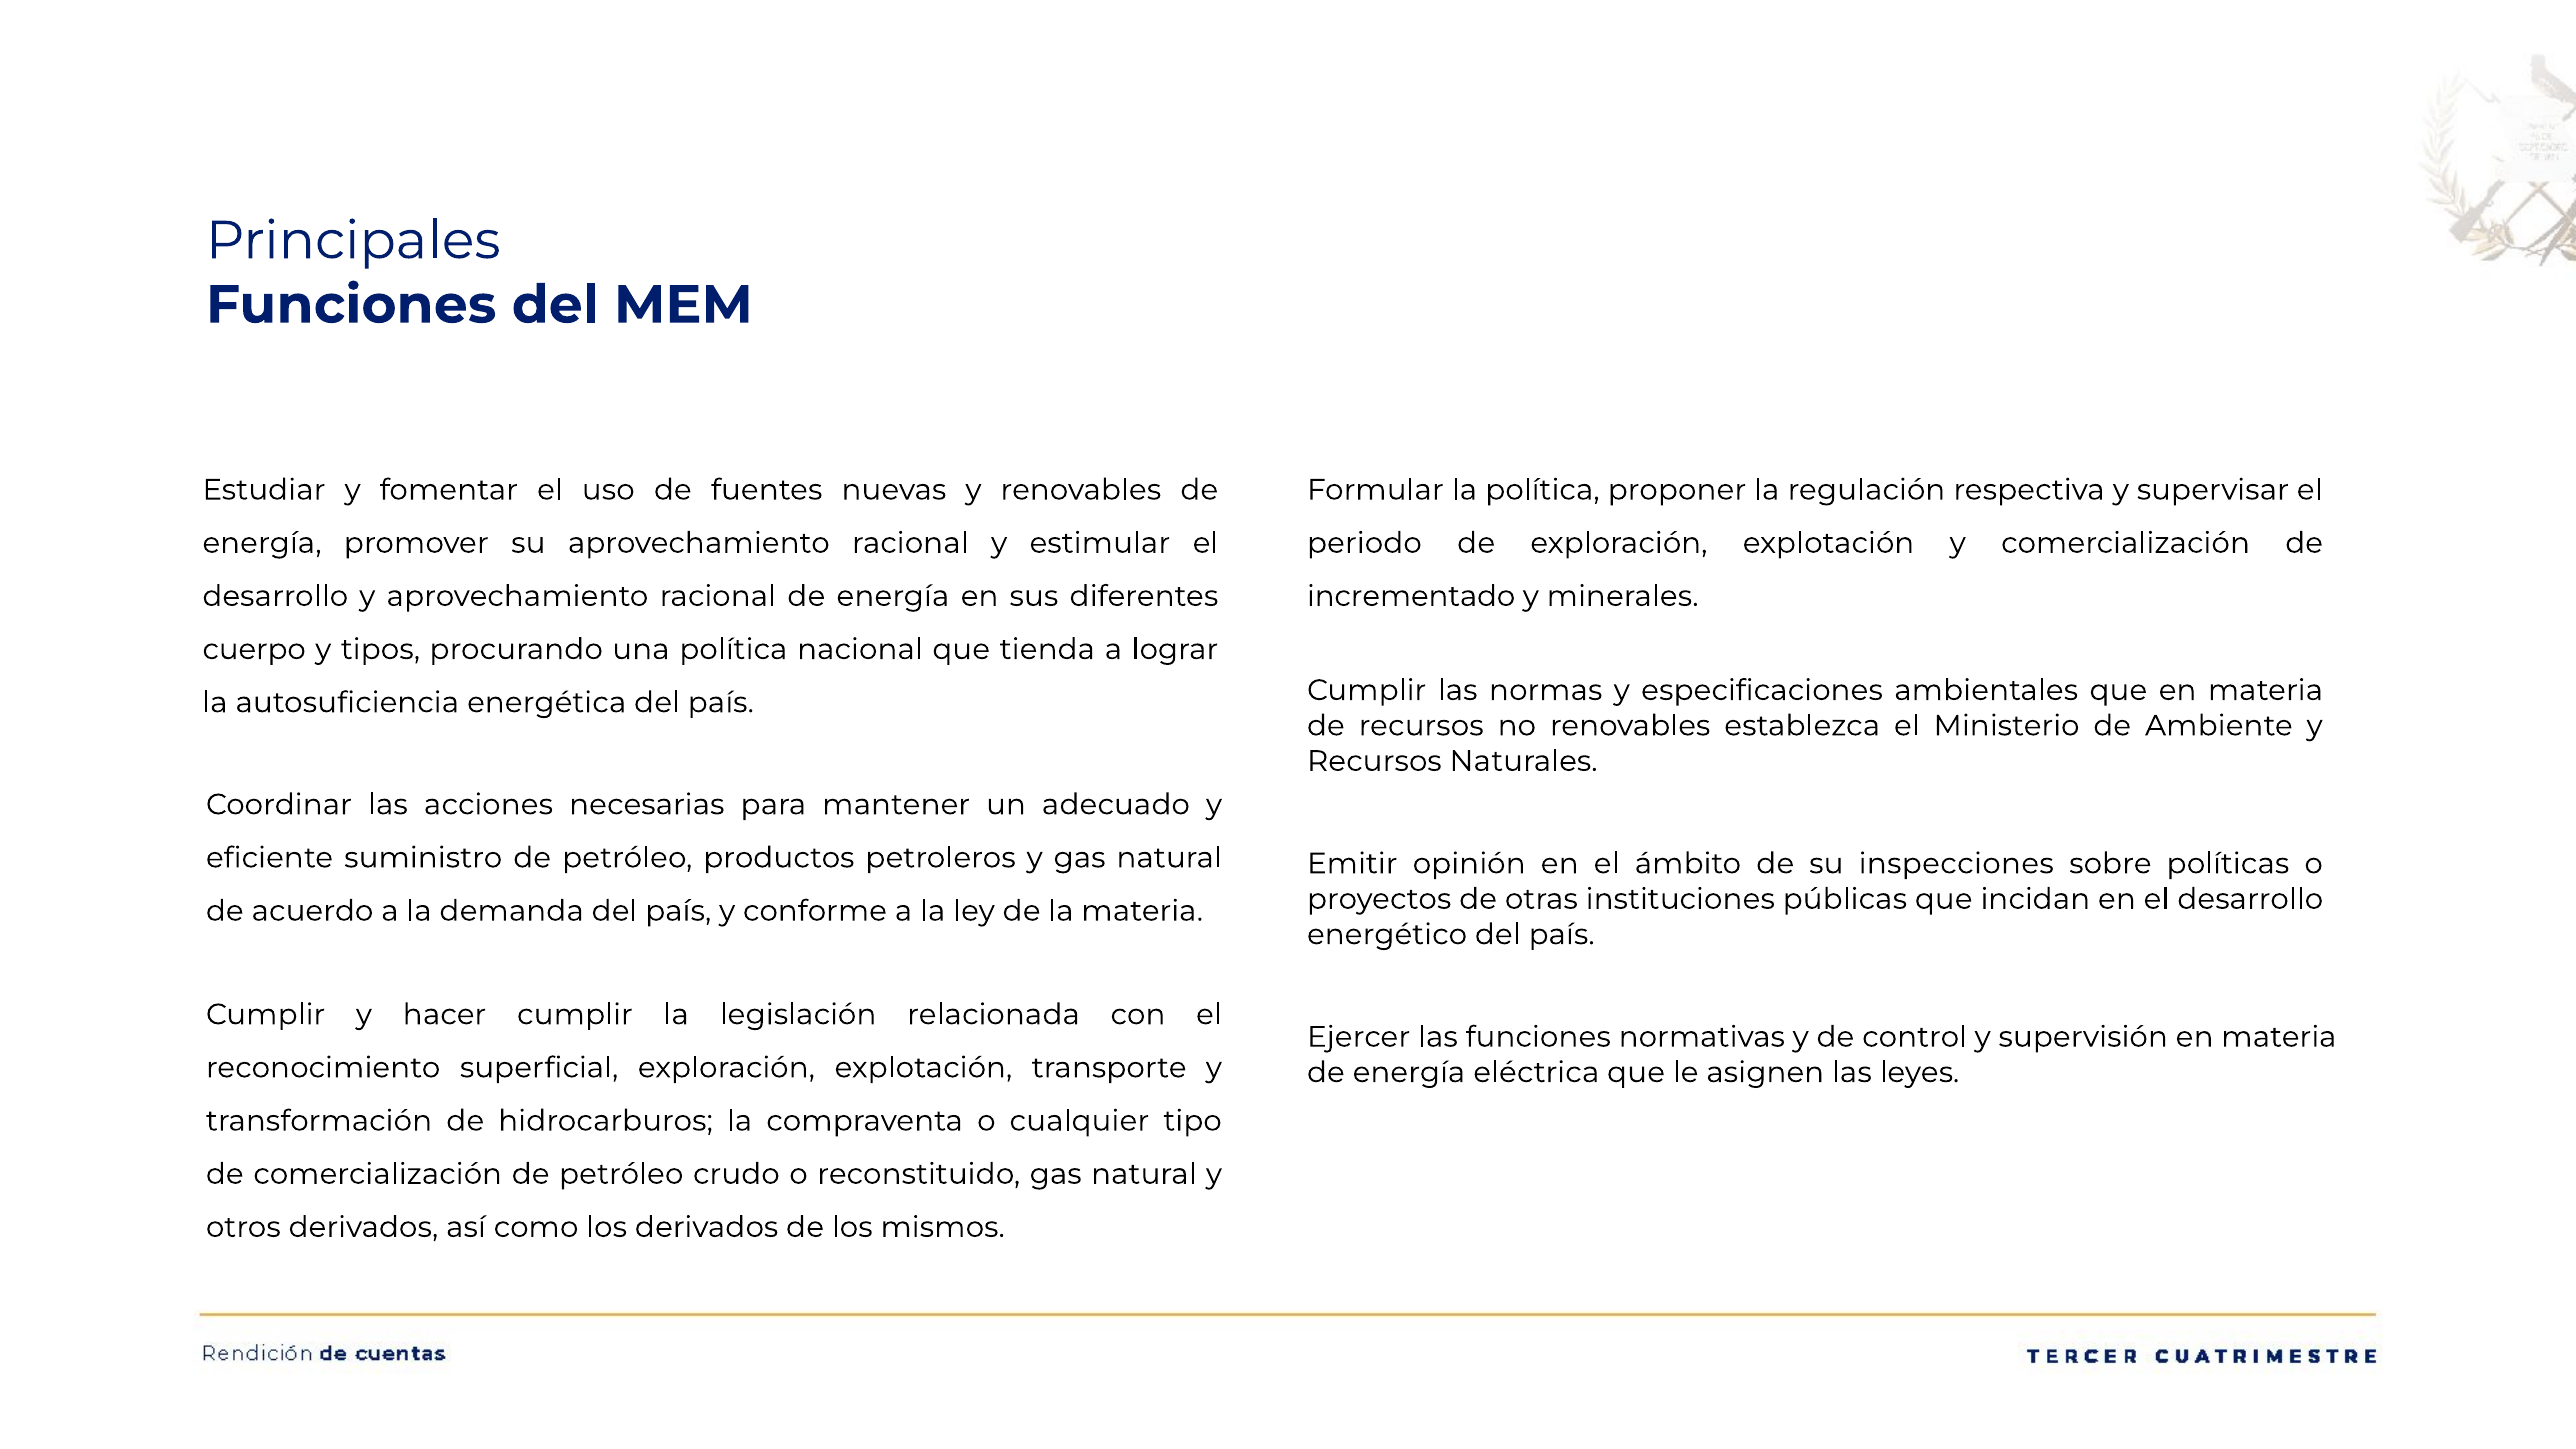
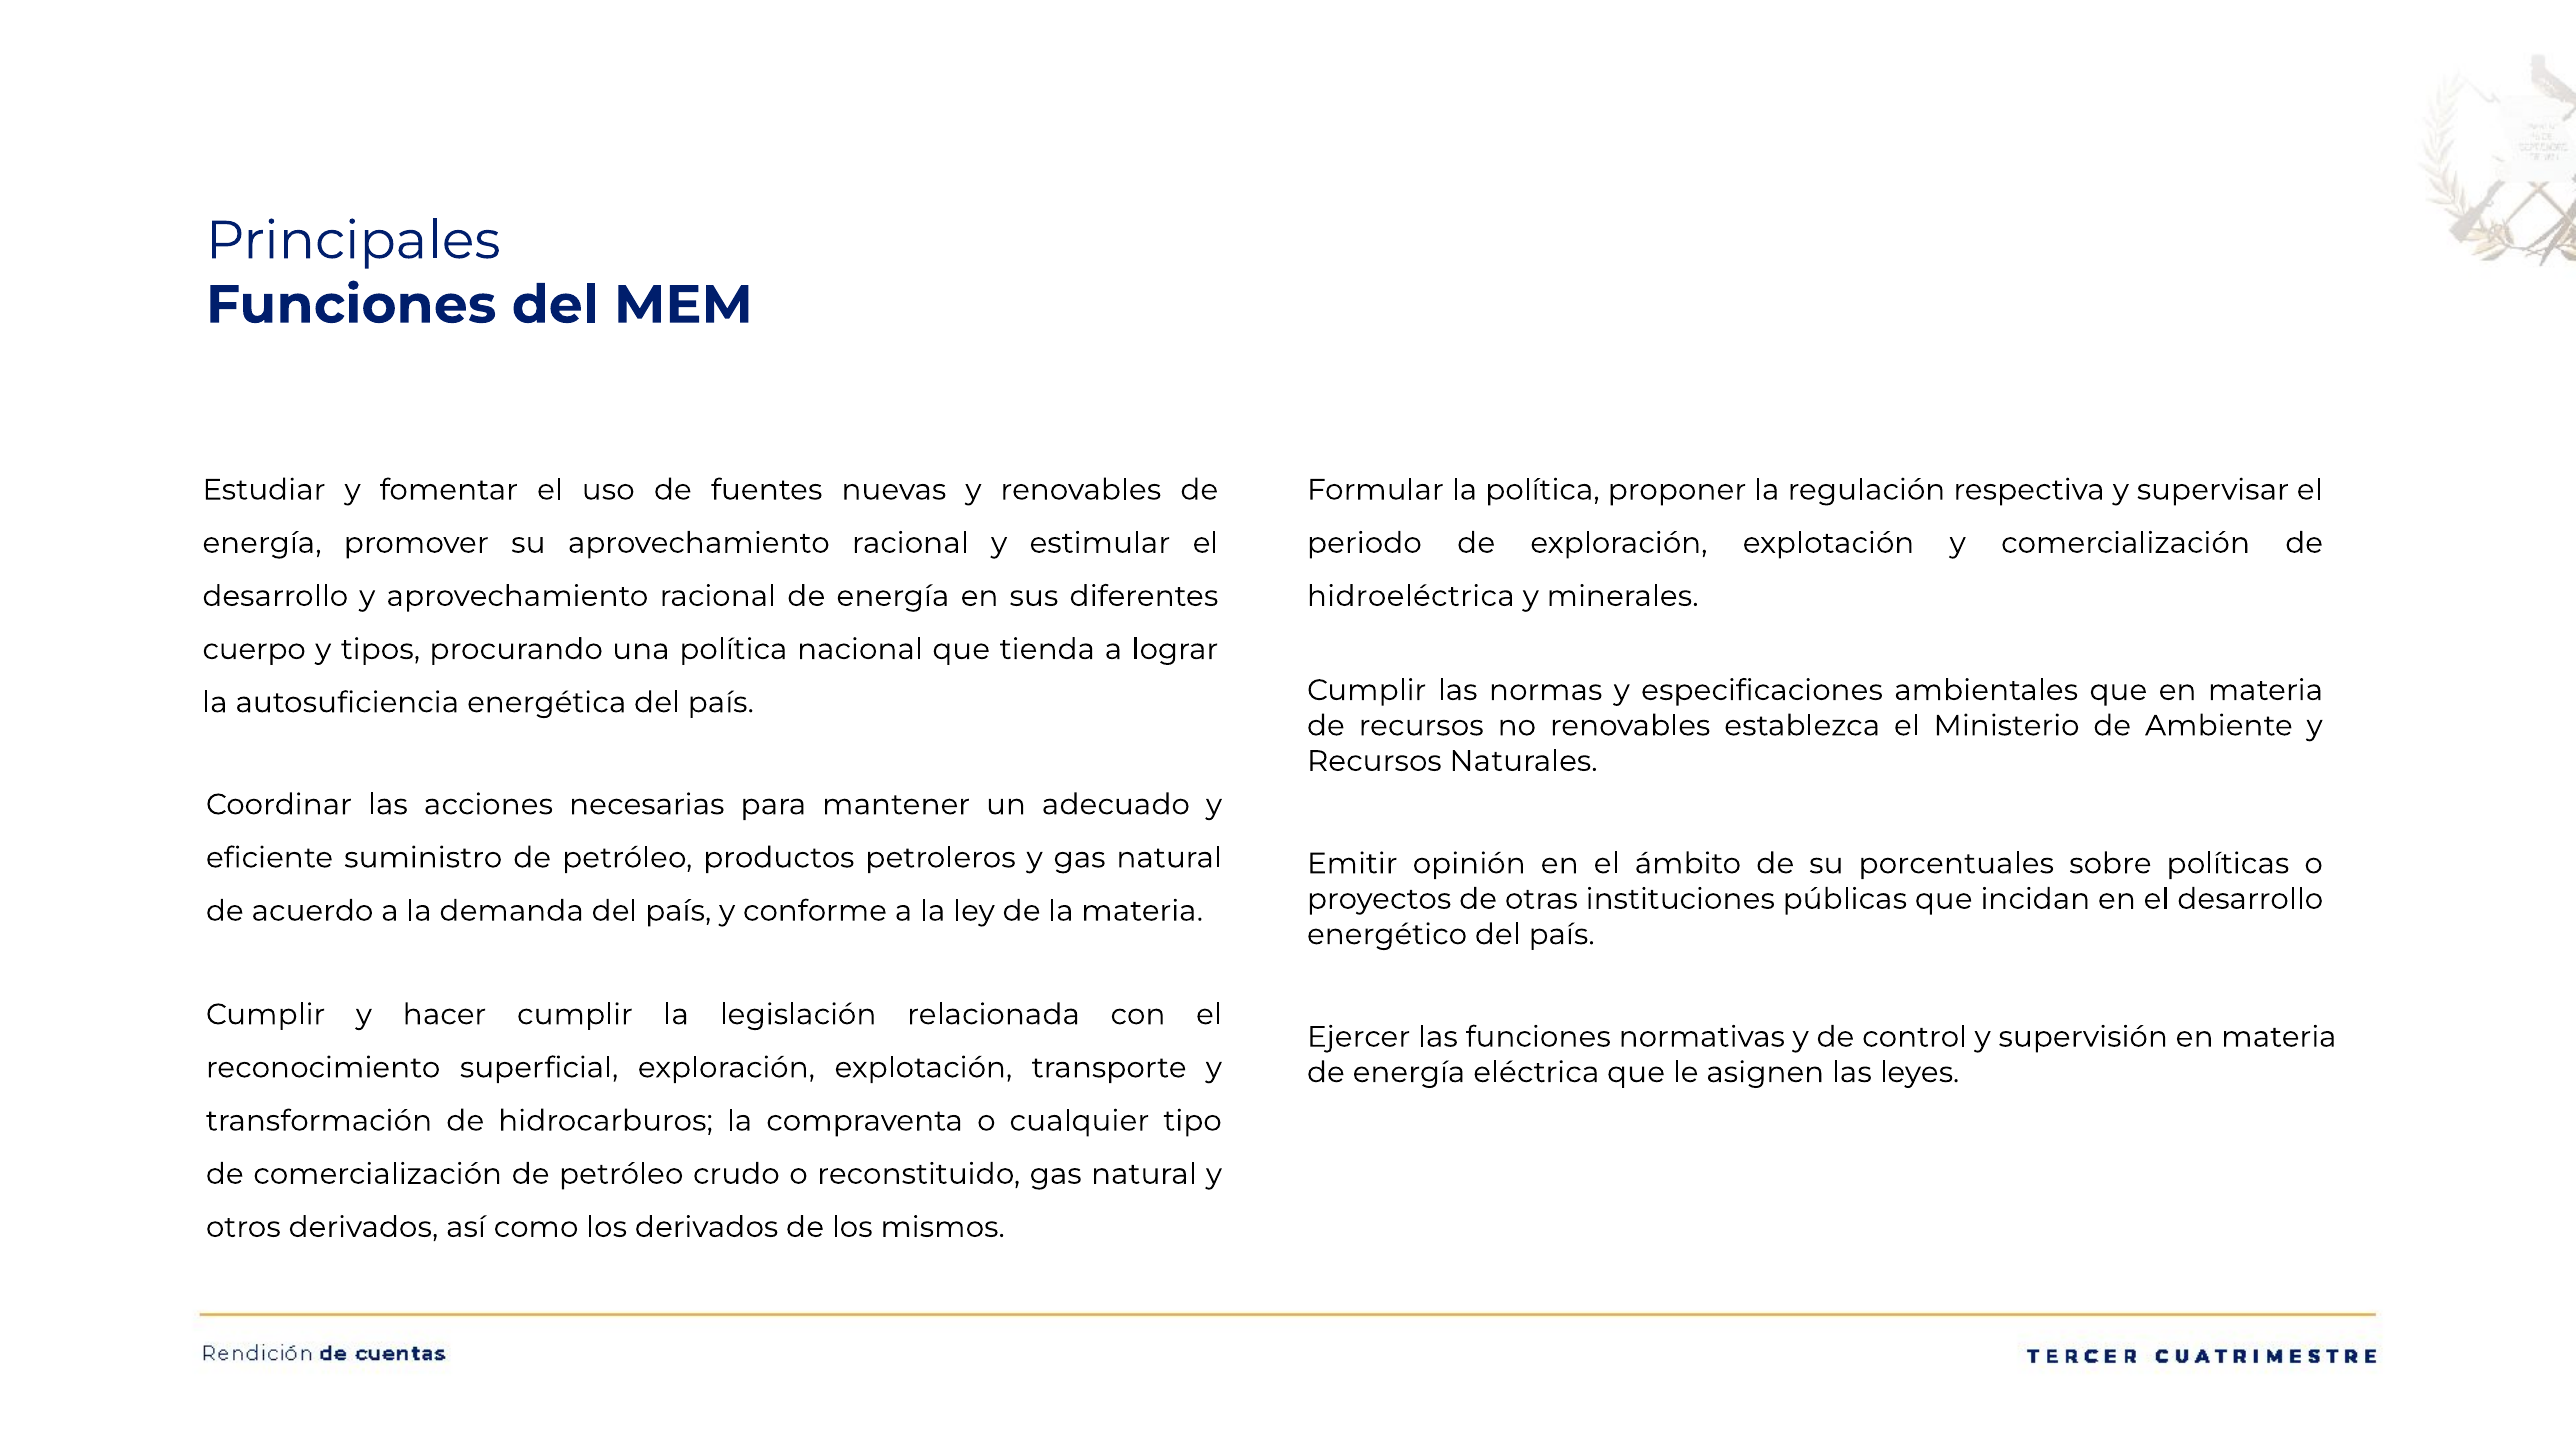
incrementado: incrementado -> hidroeléctrica
inspecciones: inspecciones -> porcentuales
